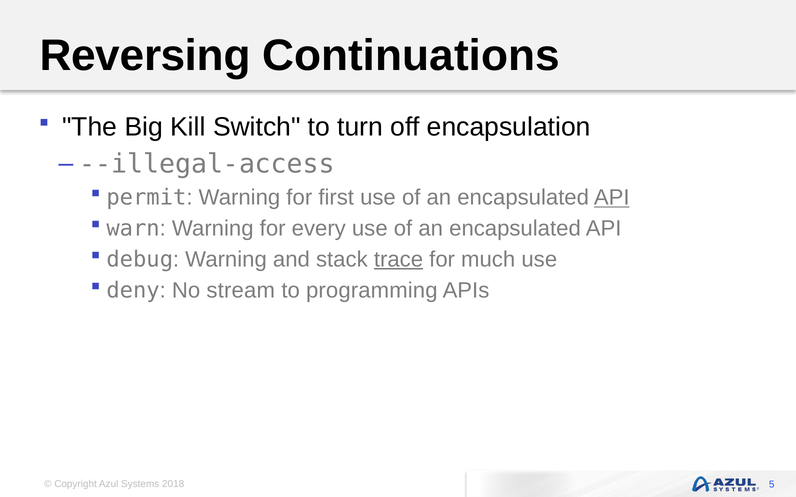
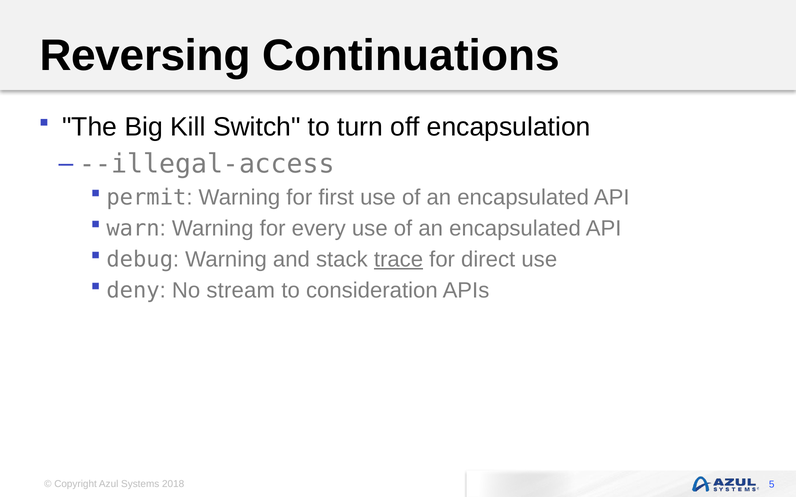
API at (612, 198) underline: present -> none
much: much -> direct
programming: programming -> consideration
